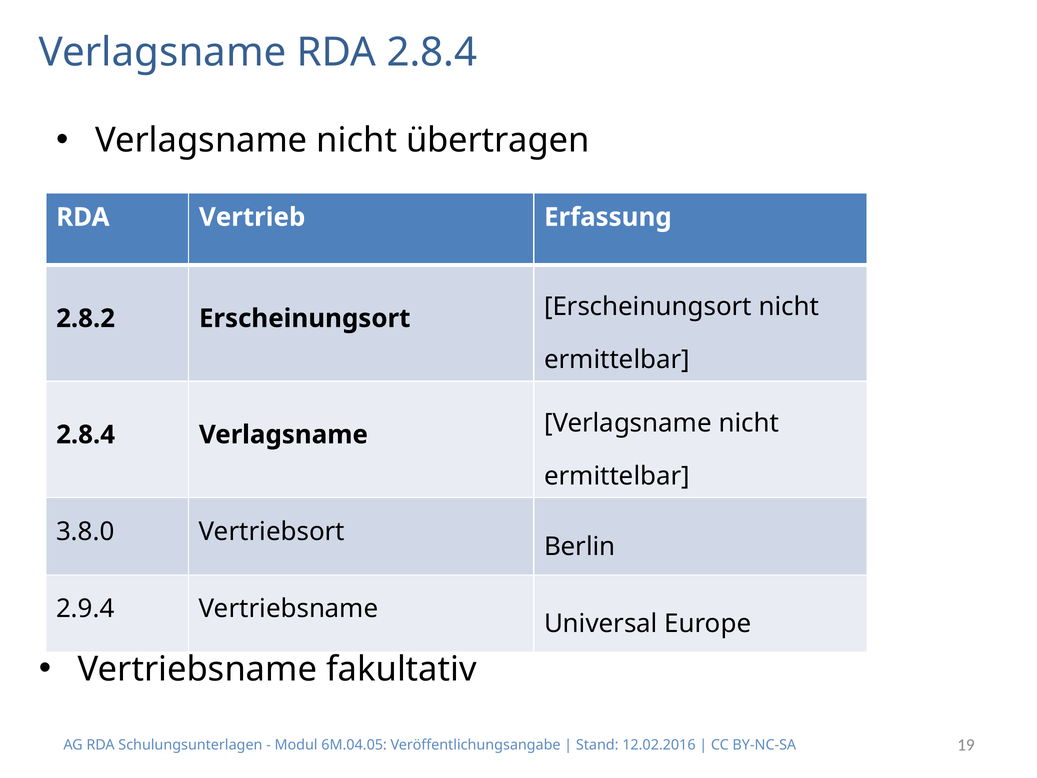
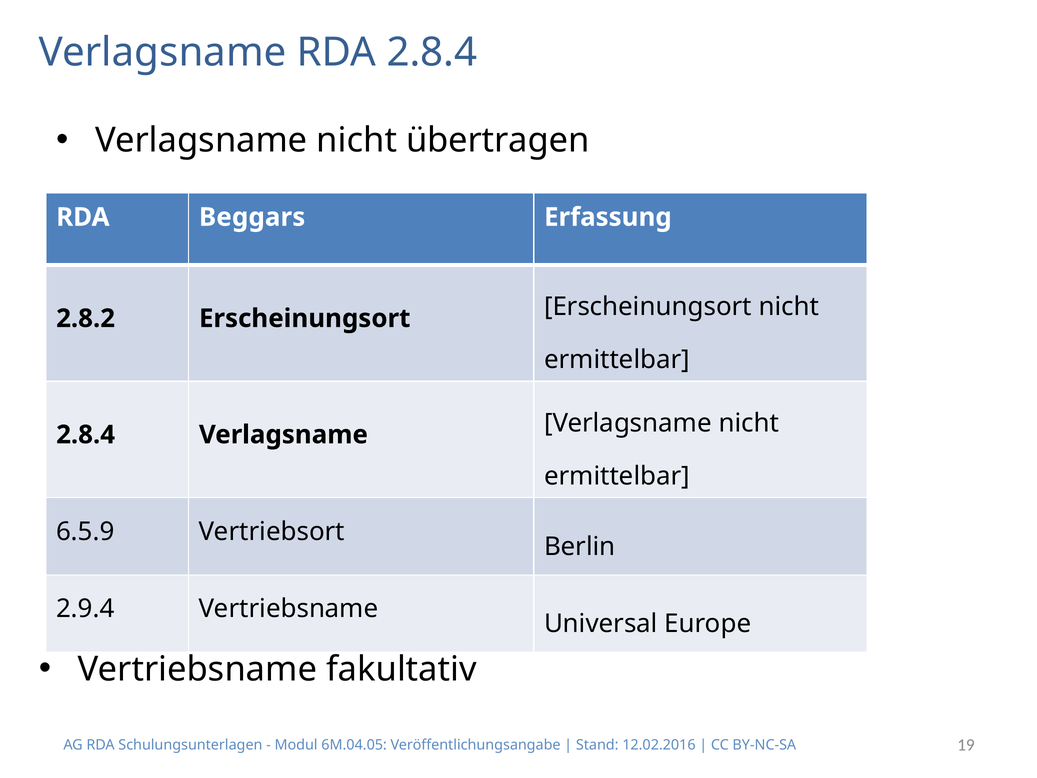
Vertrieb: Vertrieb -> Beggars
3.8.0: 3.8.0 -> 6.5.9
